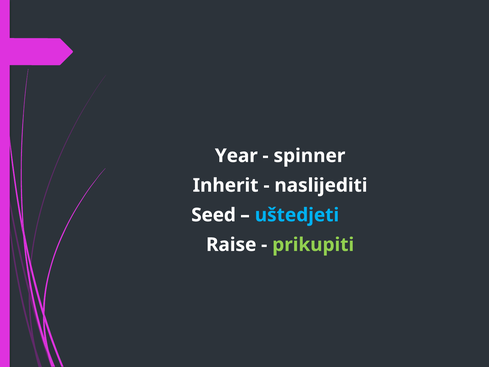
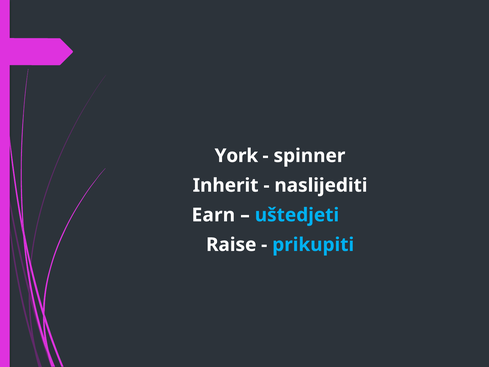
Year: Year -> York
Seed: Seed -> Earn
prikupiti colour: light green -> light blue
